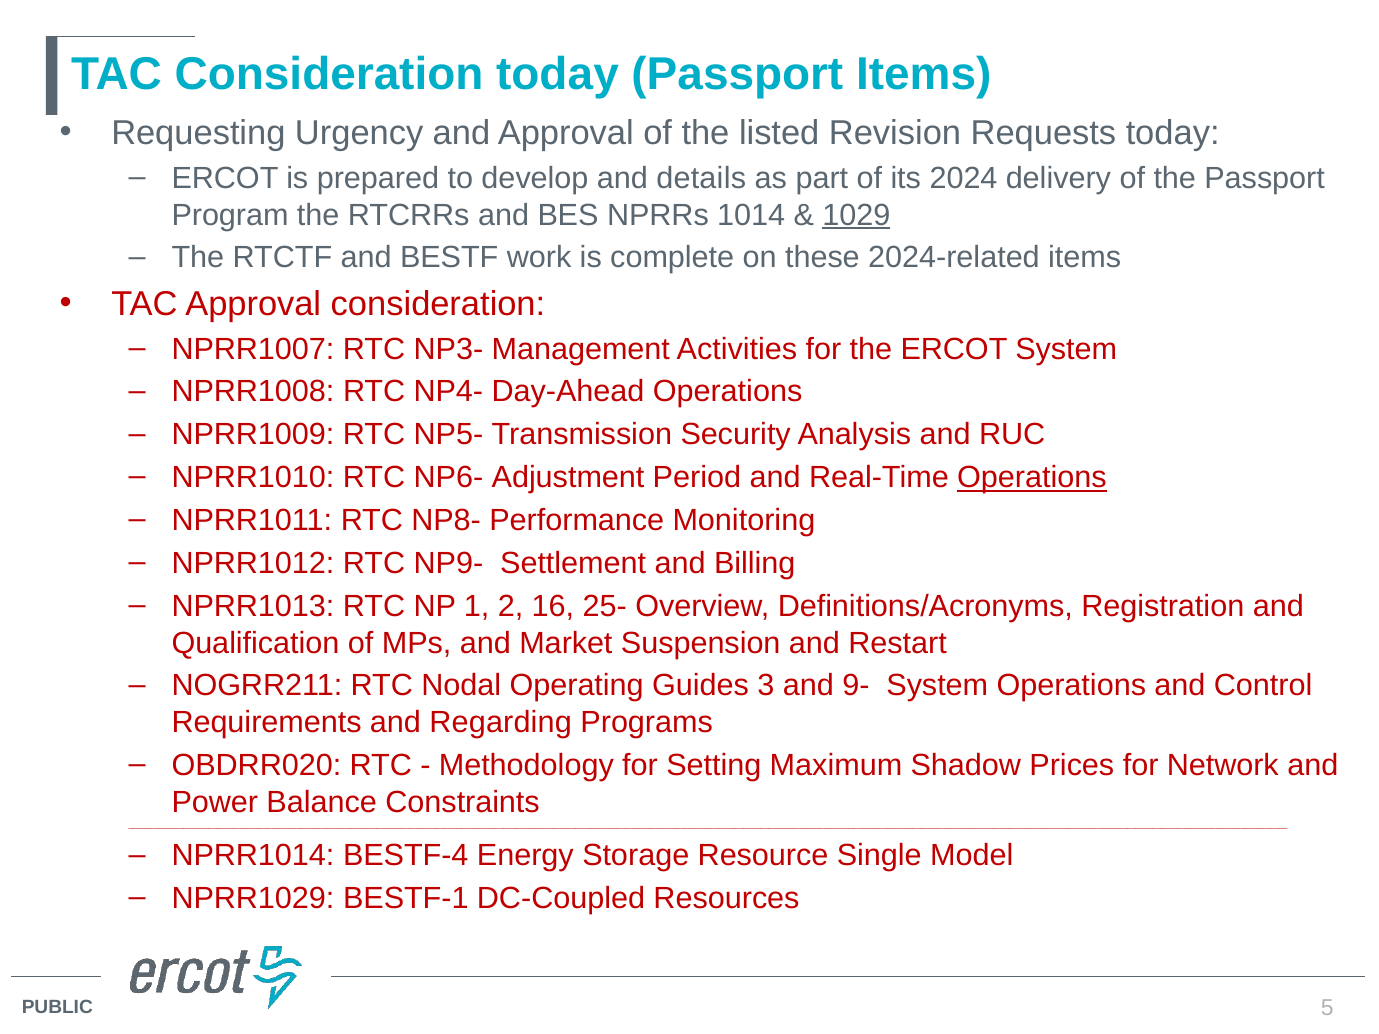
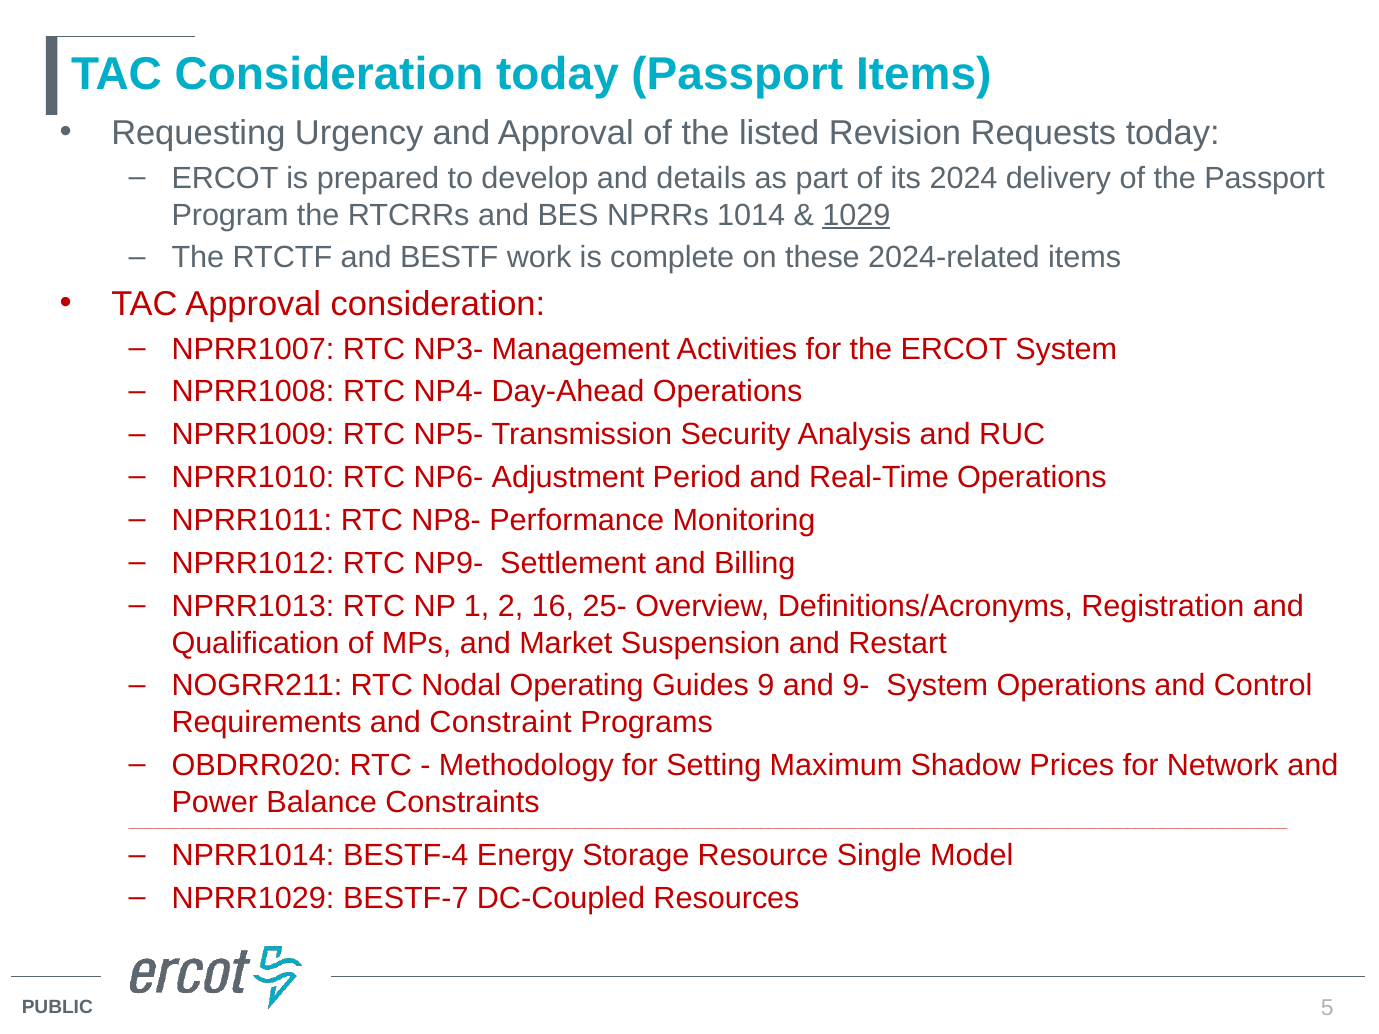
Operations at (1032, 478) underline: present -> none
3: 3 -> 9
Regarding: Regarding -> Constraint
BESTF-1: BESTF-1 -> BESTF-7
